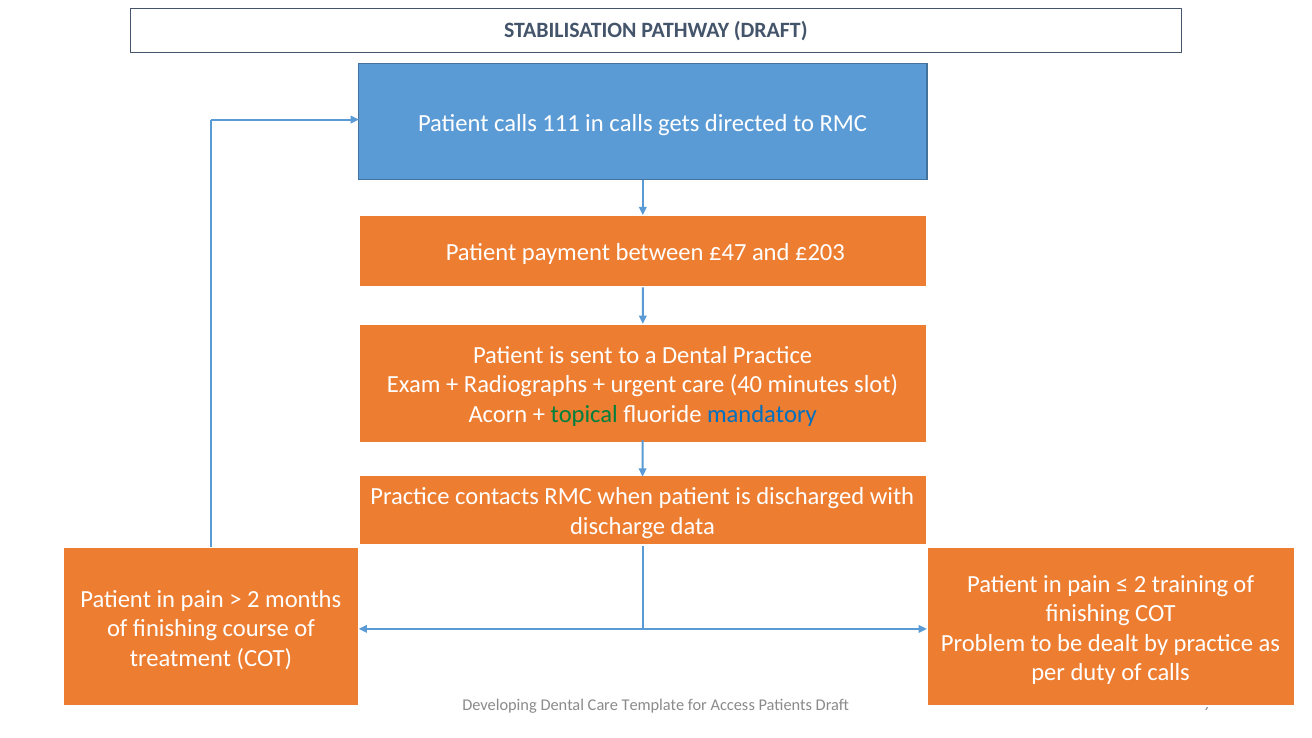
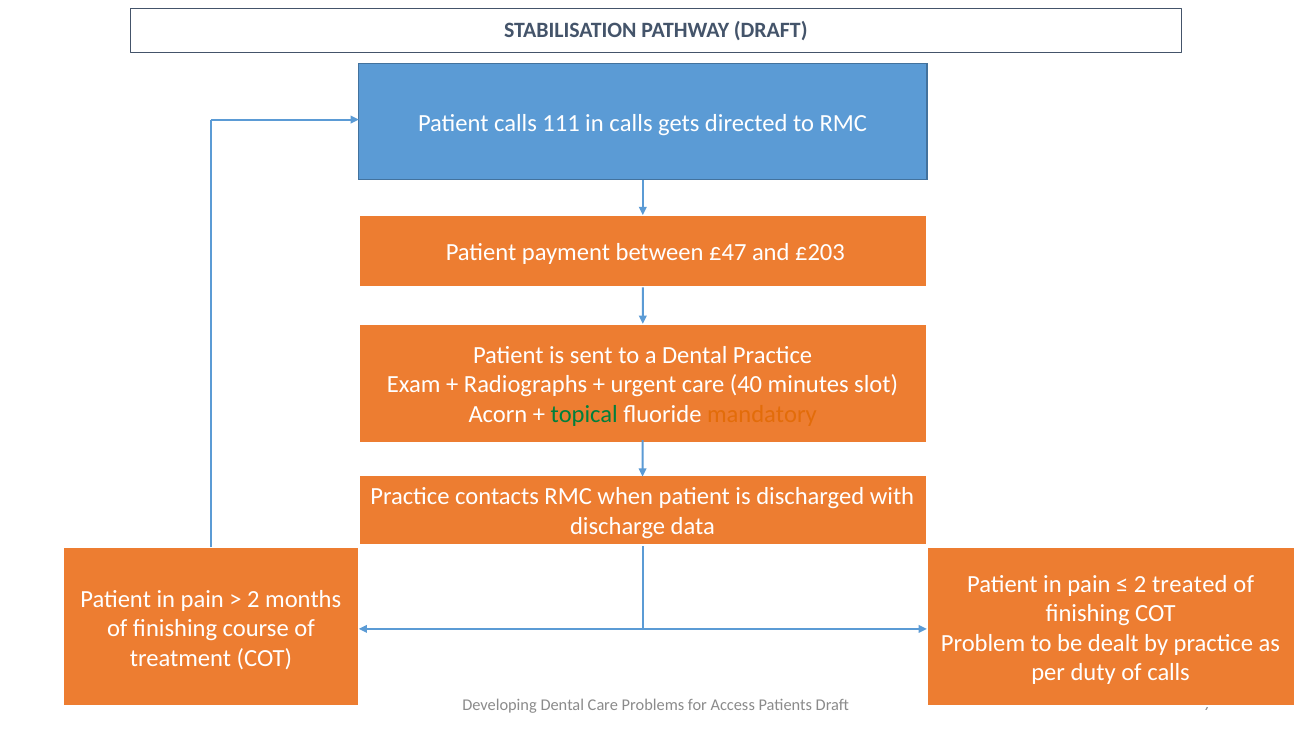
mandatory colour: blue -> orange
training: training -> treated
Template: Template -> Problems
